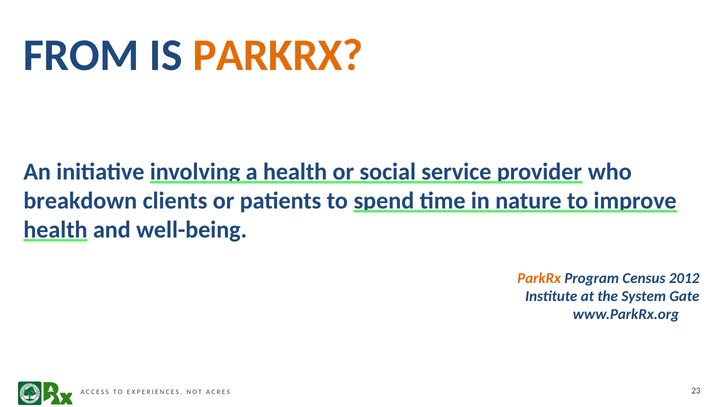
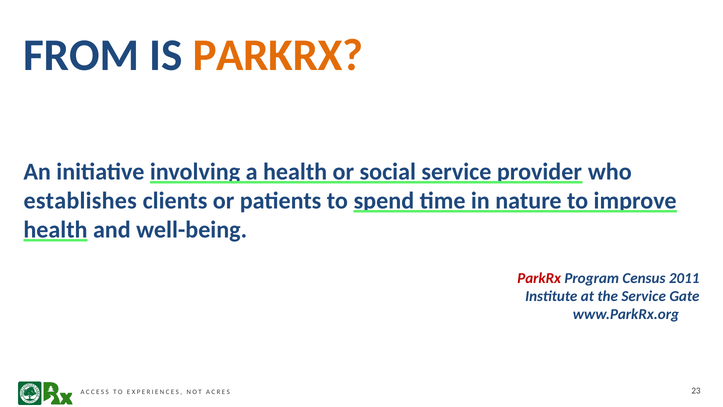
breakdown: breakdown -> establishes
ParkRx at (539, 278) colour: orange -> red
2012: 2012 -> 2011
the System: System -> Service
